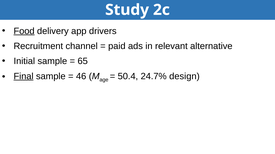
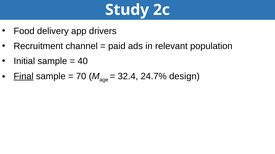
Food underline: present -> none
alternative: alternative -> population
65: 65 -> 40
46: 46 -> 70
50.4: 50.4 -> 32.4
